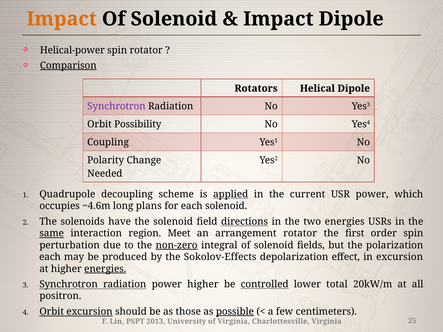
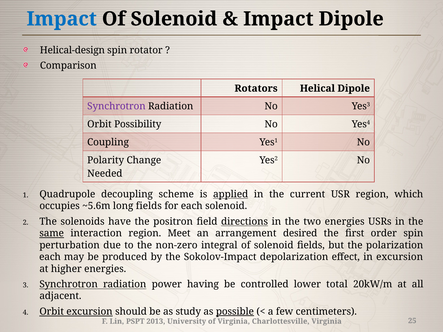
Impact at (62, 19) colour: orange -> blue
Helical-power: Helical-power -> Helical-design
Comparison underline: present -> none
USR power: power -> region
~4.6m: ~4.6m -> ~5.6m
long plans: plans -> fields
the solenoid: solenoid -> positron
arrangement rotator: rotator -> desired
non-zero underline: present -> none
Sokolov-Effects: Sokolov-Effects -> Sokolov-Impact
energies at (105, 269) underline: present -> none
power higher: higher -> having
controlled underline: present -> none
positron: positron -> adjacent
those: those -> study
